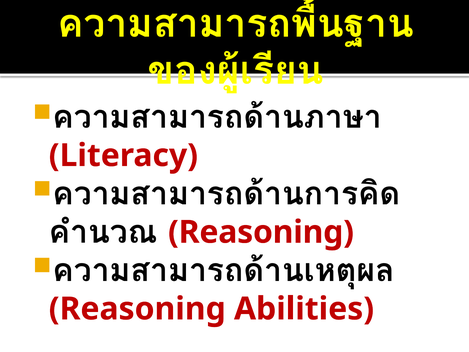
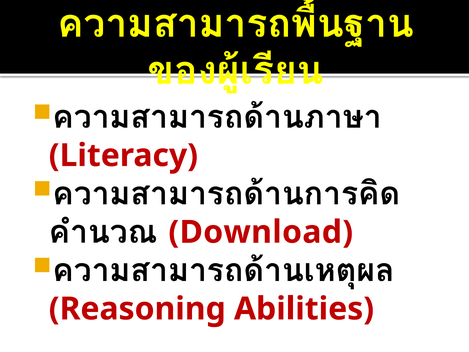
Reasoning at (261, 232): Reasoning -> Download
